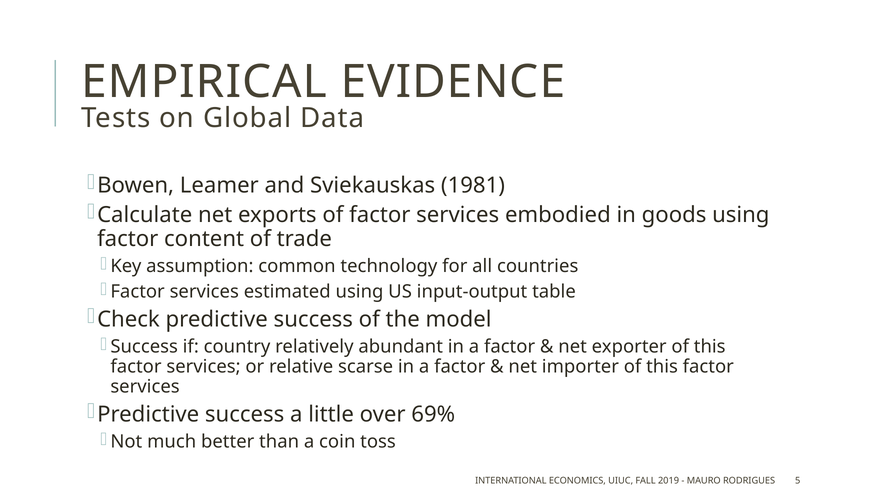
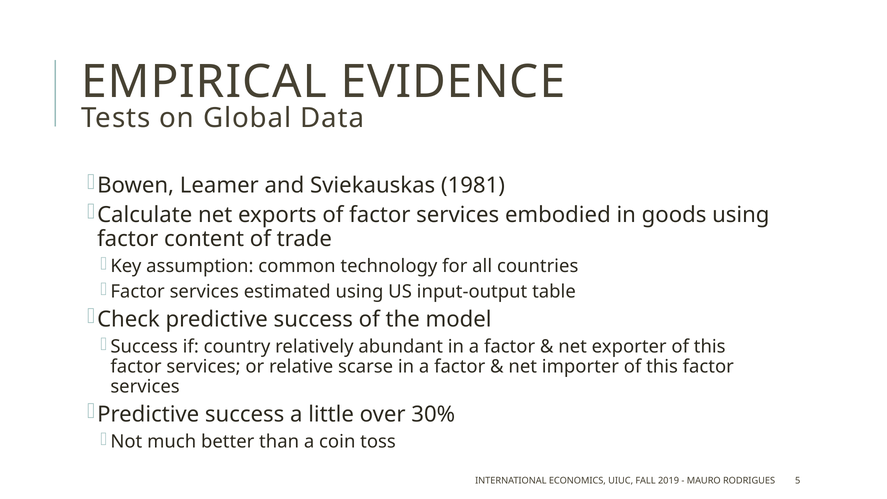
69%: 69% -> 30%
